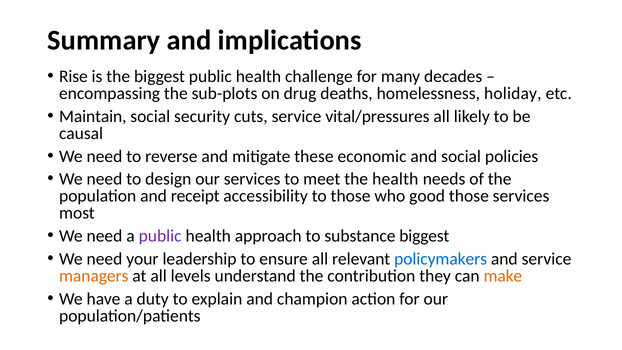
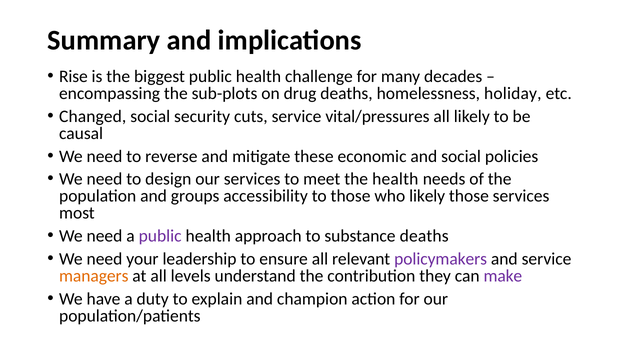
Maintain: Maintain -> Changed
receipt: receipt -> groups
who good: good -> likely
substance biggest: biggest -> deaths
policymakers colour: blue -> purple
make colour: orange -> purple
